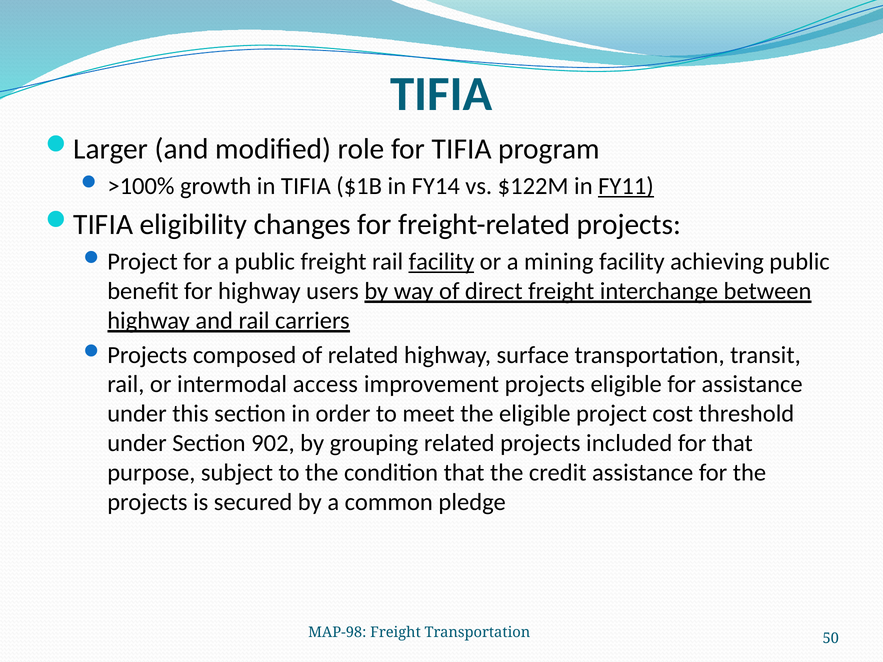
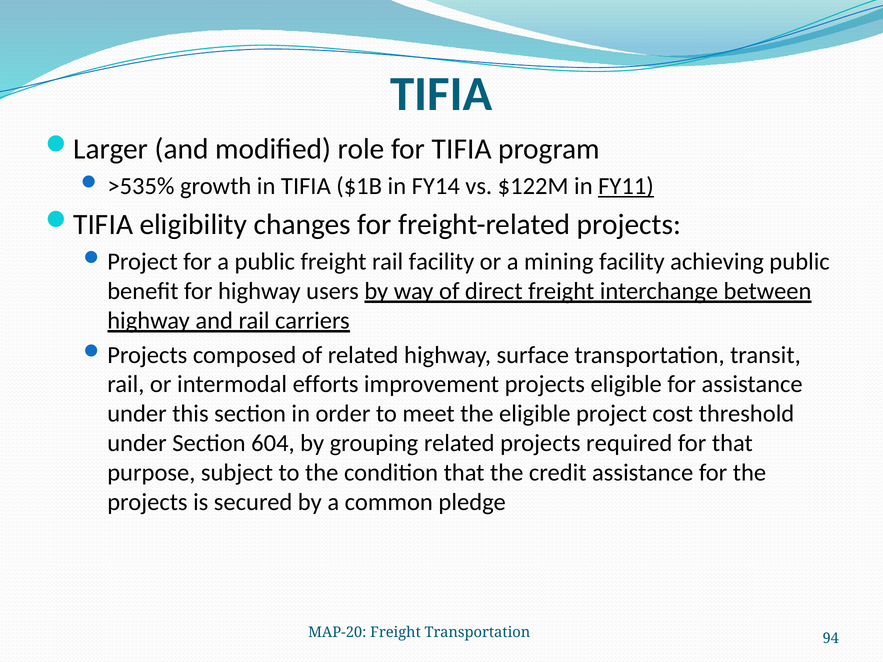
>100%: >100% -> >535%
facility at (441, 262) underline: present -> none
access: access -> efforts
902: 902 -> 604
included: included -> required
MAP-98: MAP-98 -> MAP-20
50: 50 -> 94
